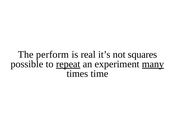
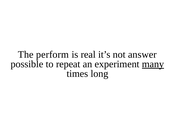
squares: squares -> answer
repeat underline: present -> none
time: time -> long
